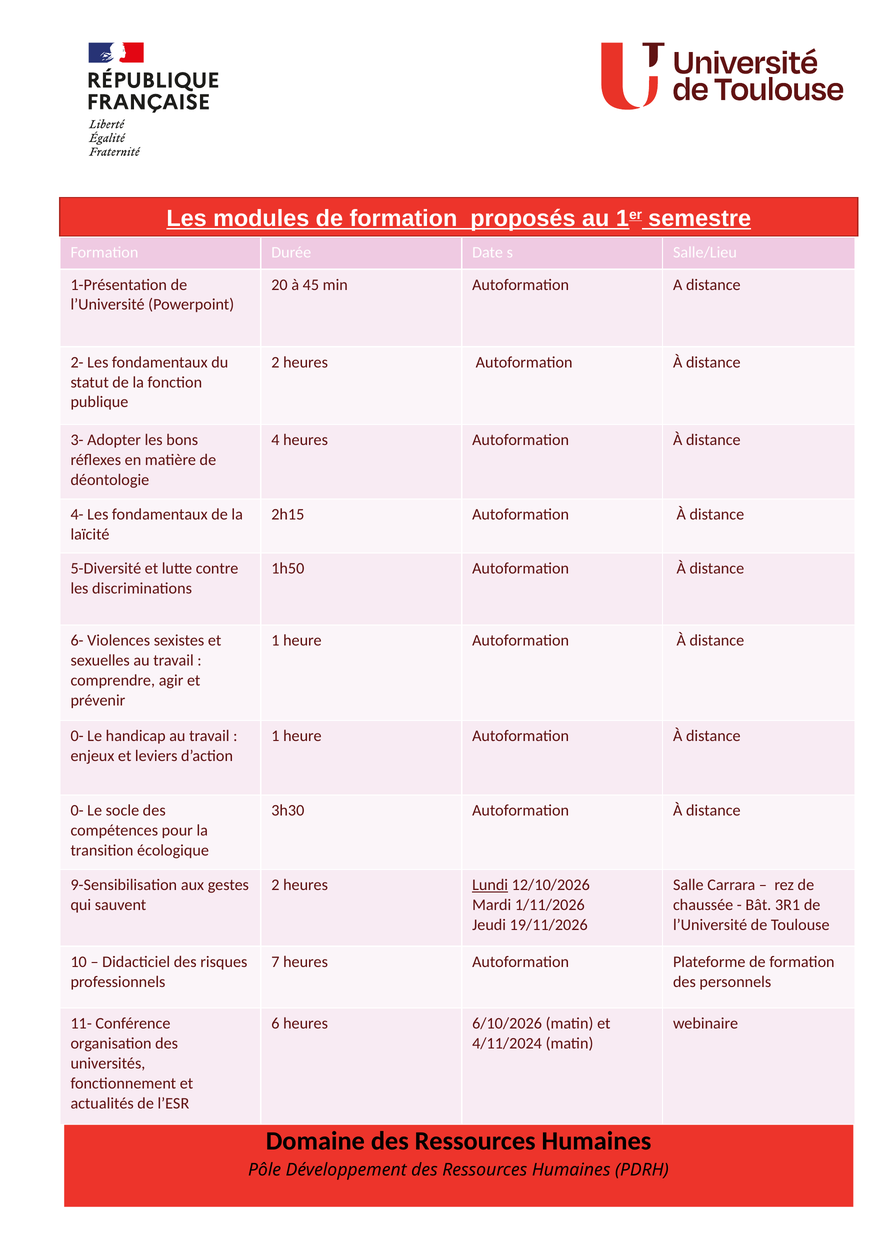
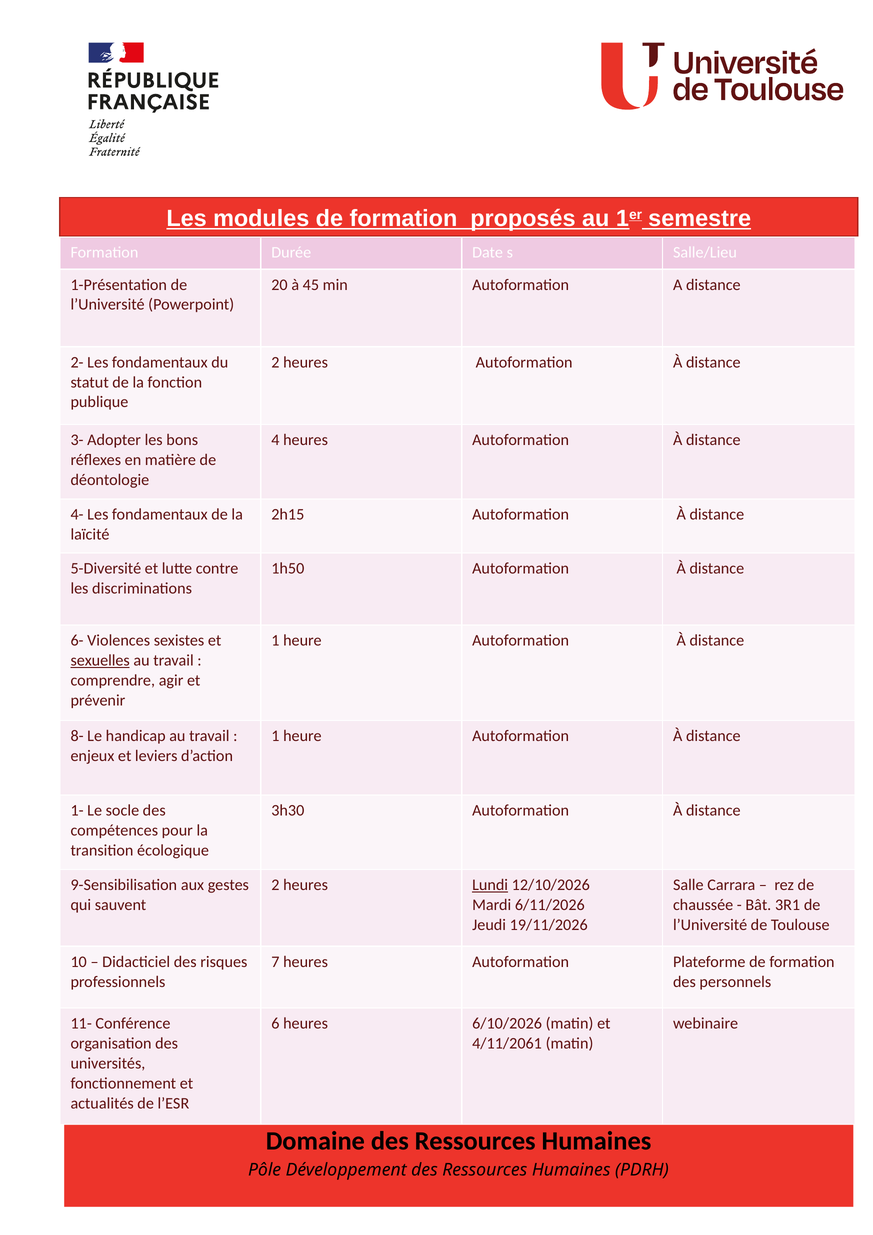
sexuelles underline: none -> present
0- at (77, 736): 0- -> 8-
0- at (77, 810): 0- -> 1-
1/11/2026: 1/11/2026 -> 6/11/2026
4/11/2024: 4/11/2024 -> 4/11/2061
